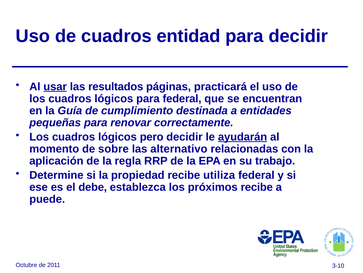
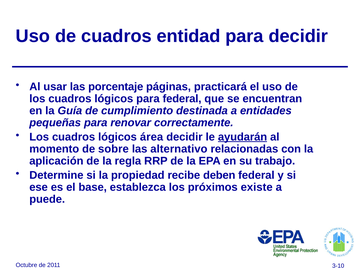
usar underline: present -> none
resultados: resultados -> porcentaje
pero: pero -> área
utiliza: utiliza -> deben
debe: debe -> base
próximos recibe: recibe -> existe
